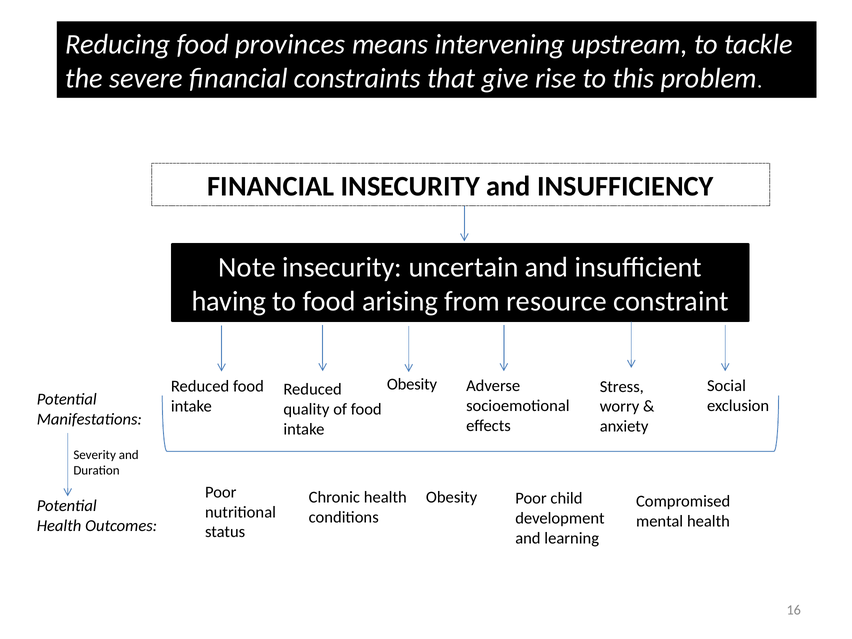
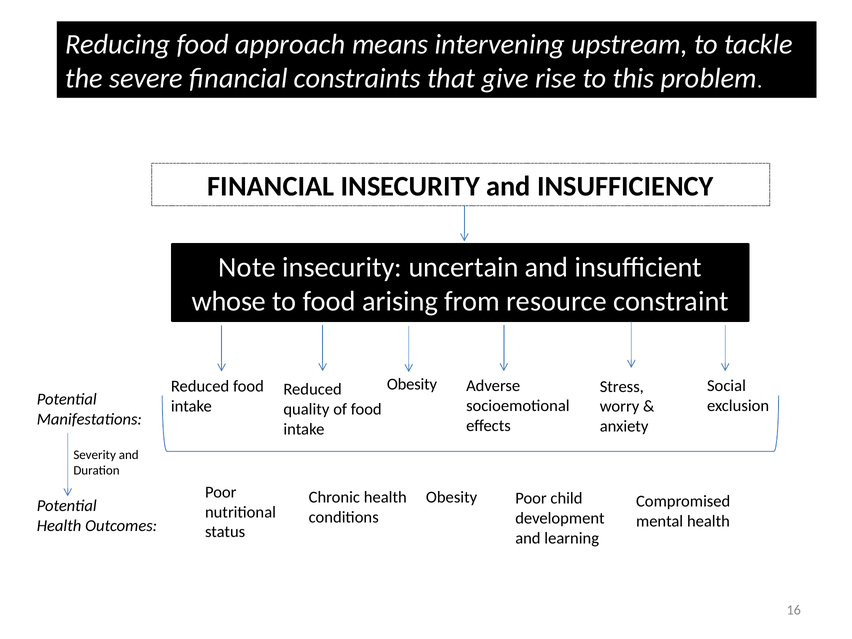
provinces: provinces -> approach
having: having -> whose
